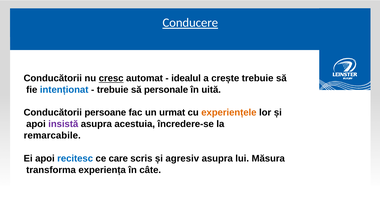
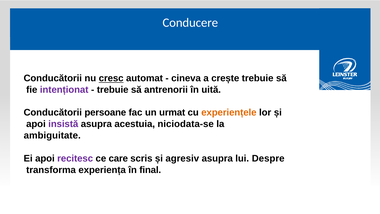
Conducere underline: present -> none
idealul: idealul -> cineva
intenționat colour: blue -> purple
personale: personale -> antrenorii
încredere-se: încredere-se -> niciodata-se
remarcabile: remarcabile -> ambiguitate
recitesc colour: blue -> purple
Măsura: Măsura -> Despre
câte: câte -> final
